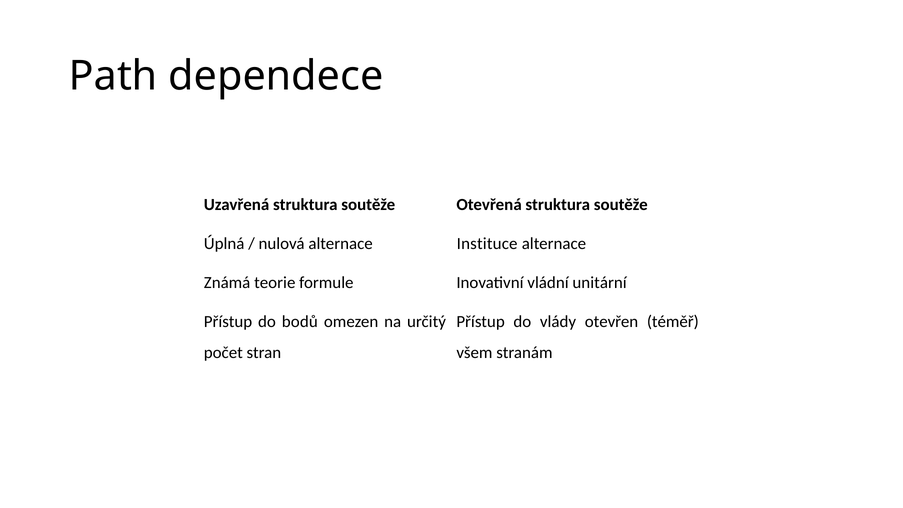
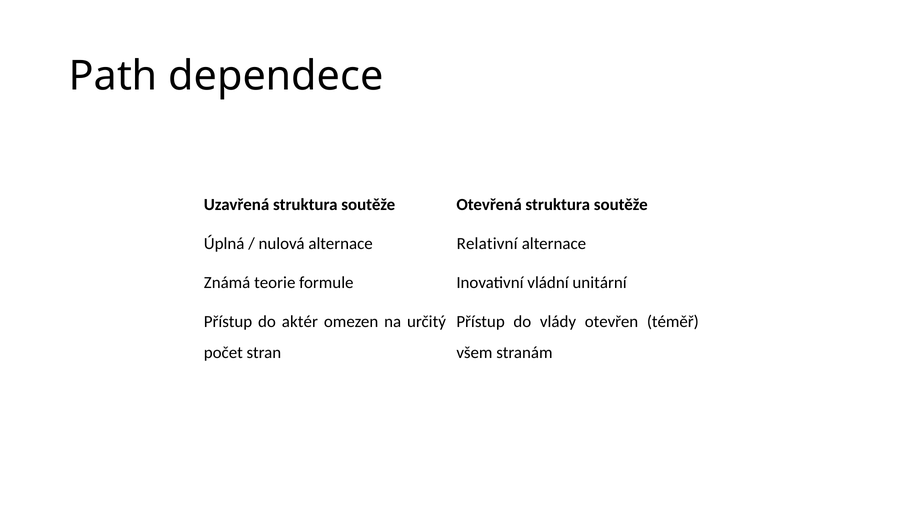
Instituce: Instituce -> Relativní
bodů: bodů -> aktér
